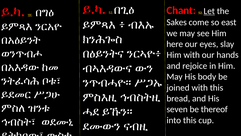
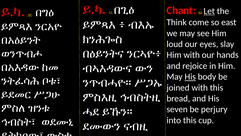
Sakes: Sakes -> Think
here: here -> loud
His at (190, 77) underline: none -> present
thereof: thereof -> perjury
